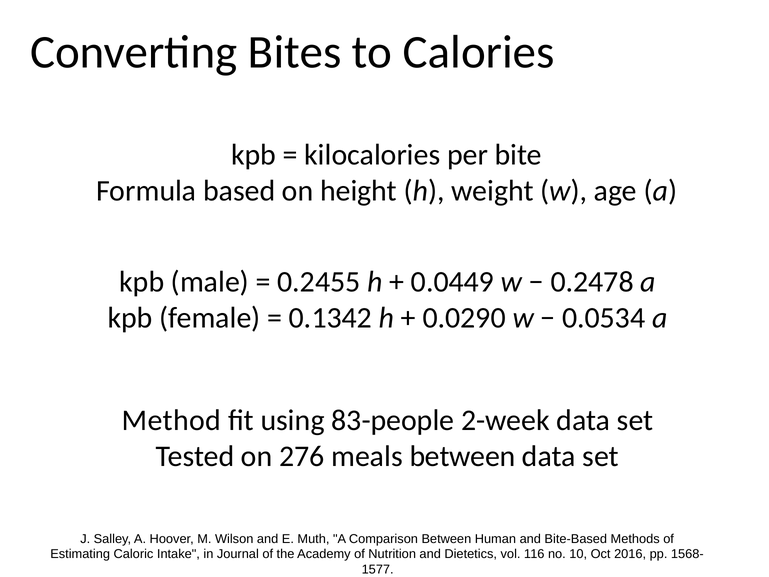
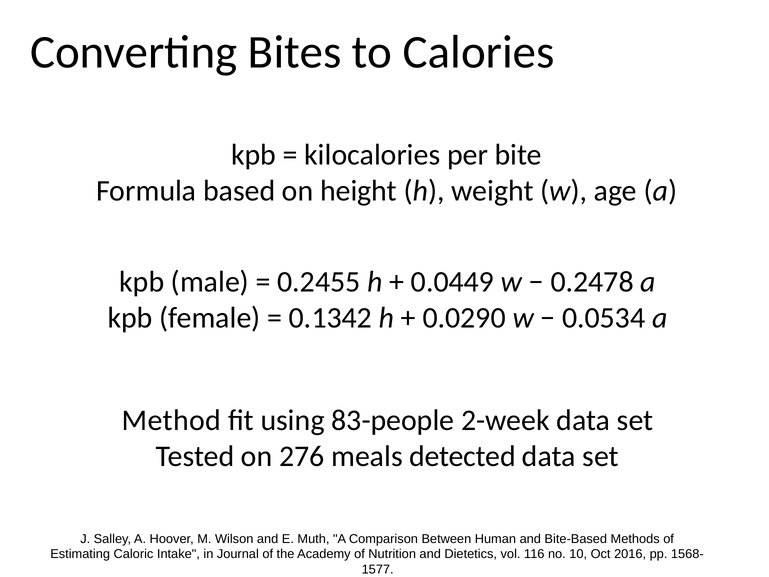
meals between: between -> detected
